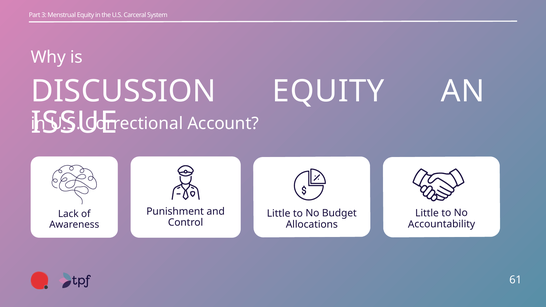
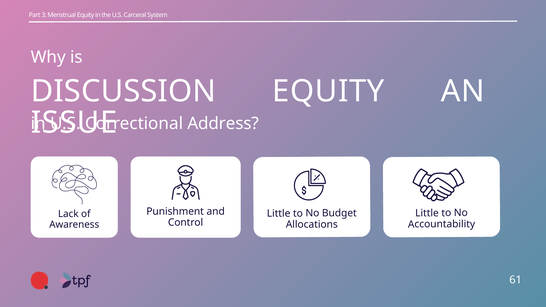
Account: Account -> Address
